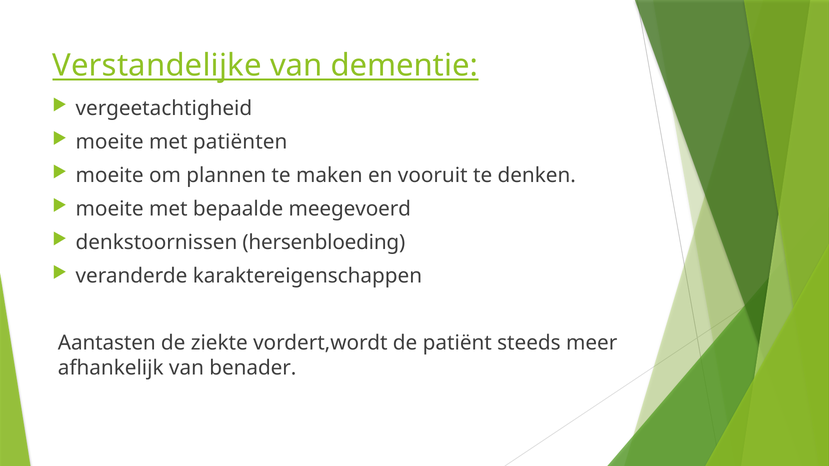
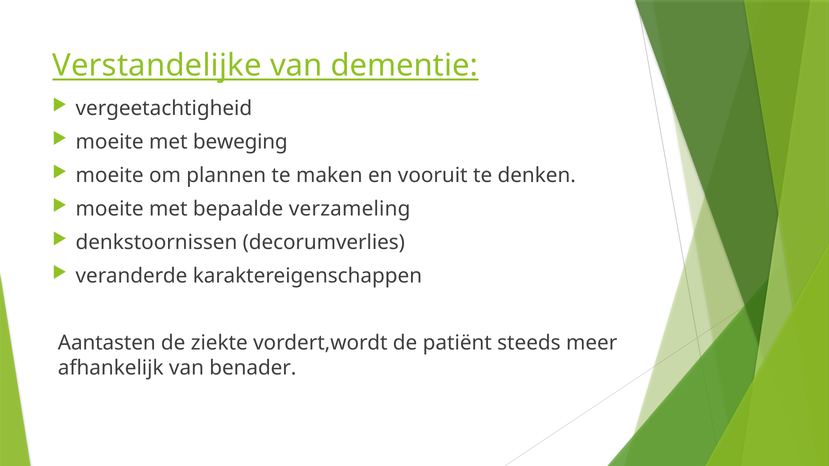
patiënten: patiënten -> beweging
meegevoerd: meegevoerd -> verzameling
hersenbloeding: hersenbloeding -> decorumverlies
